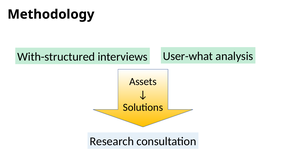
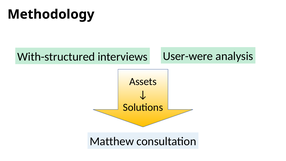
User-what: User-what -> User-were
Research: Research -> Matthew
